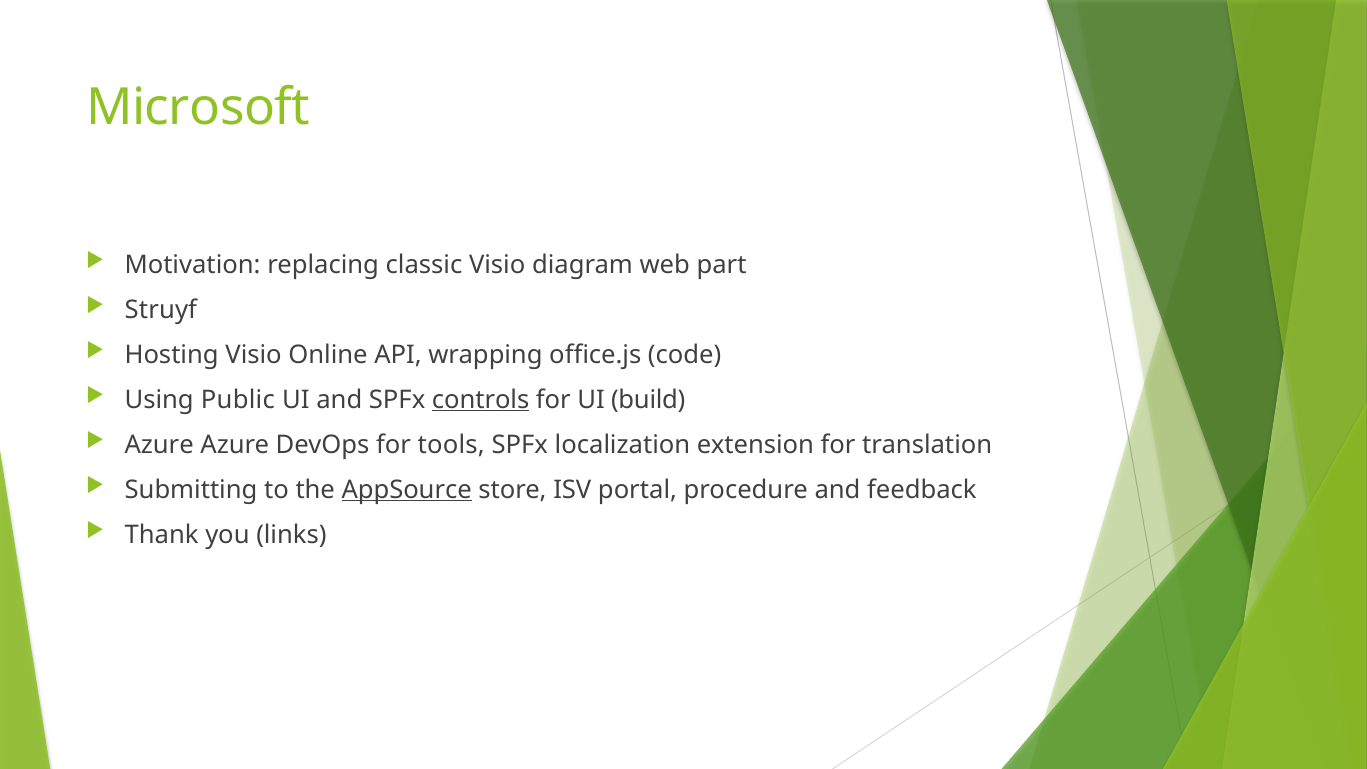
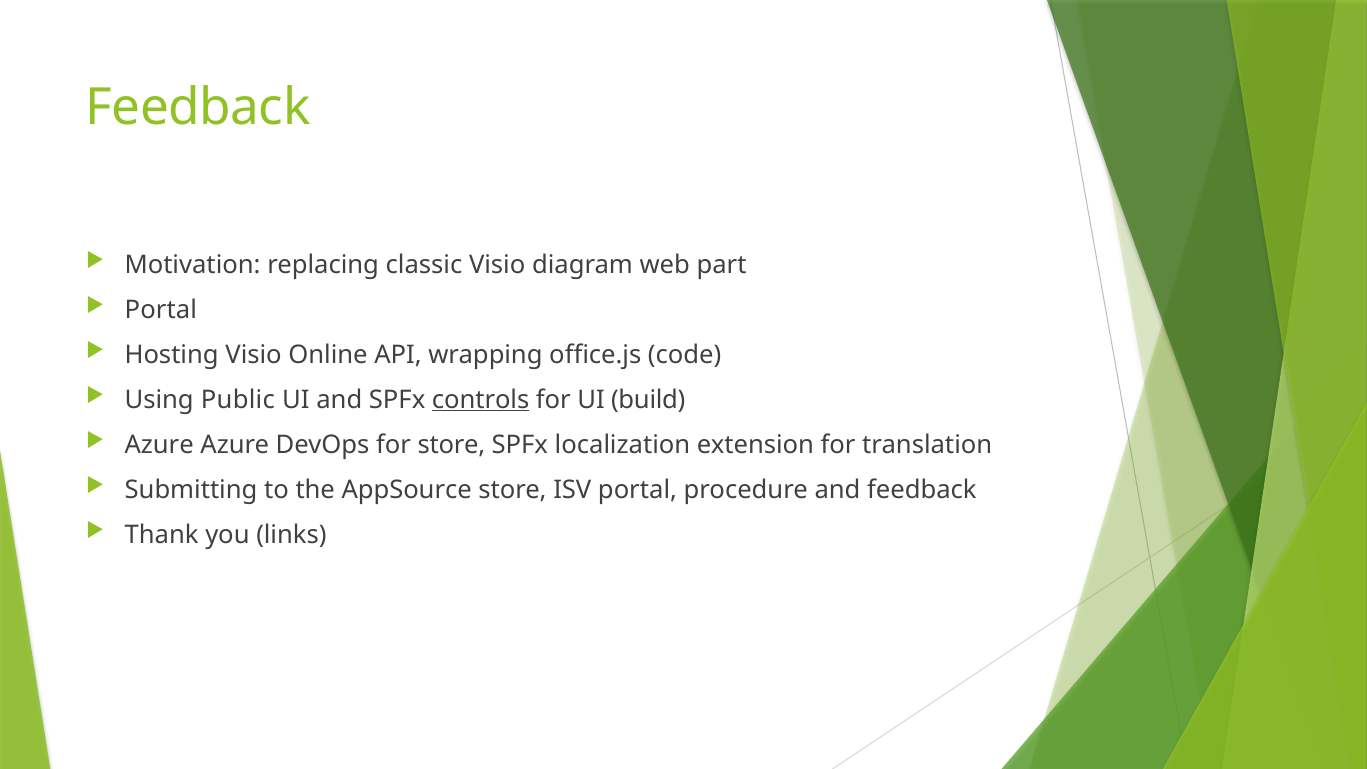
Microsoft at (198, 108): Microsoft -> Feedback
Struyf at (161, 310): Struyf -> Portal
for tools: tools -> store
AppSource underline: present -> none
